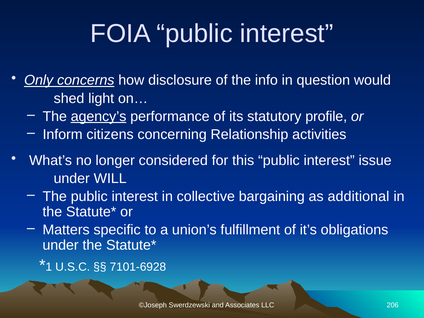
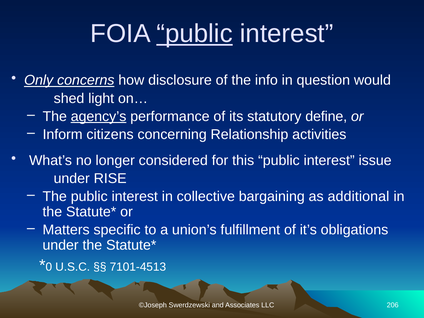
public at (195, 34) underline: none -> present
profile: profile -> define
WILL: WILL -> RISE
1: 1 -> 0
7101-6928: 7101-6928 -> 7101-4513
